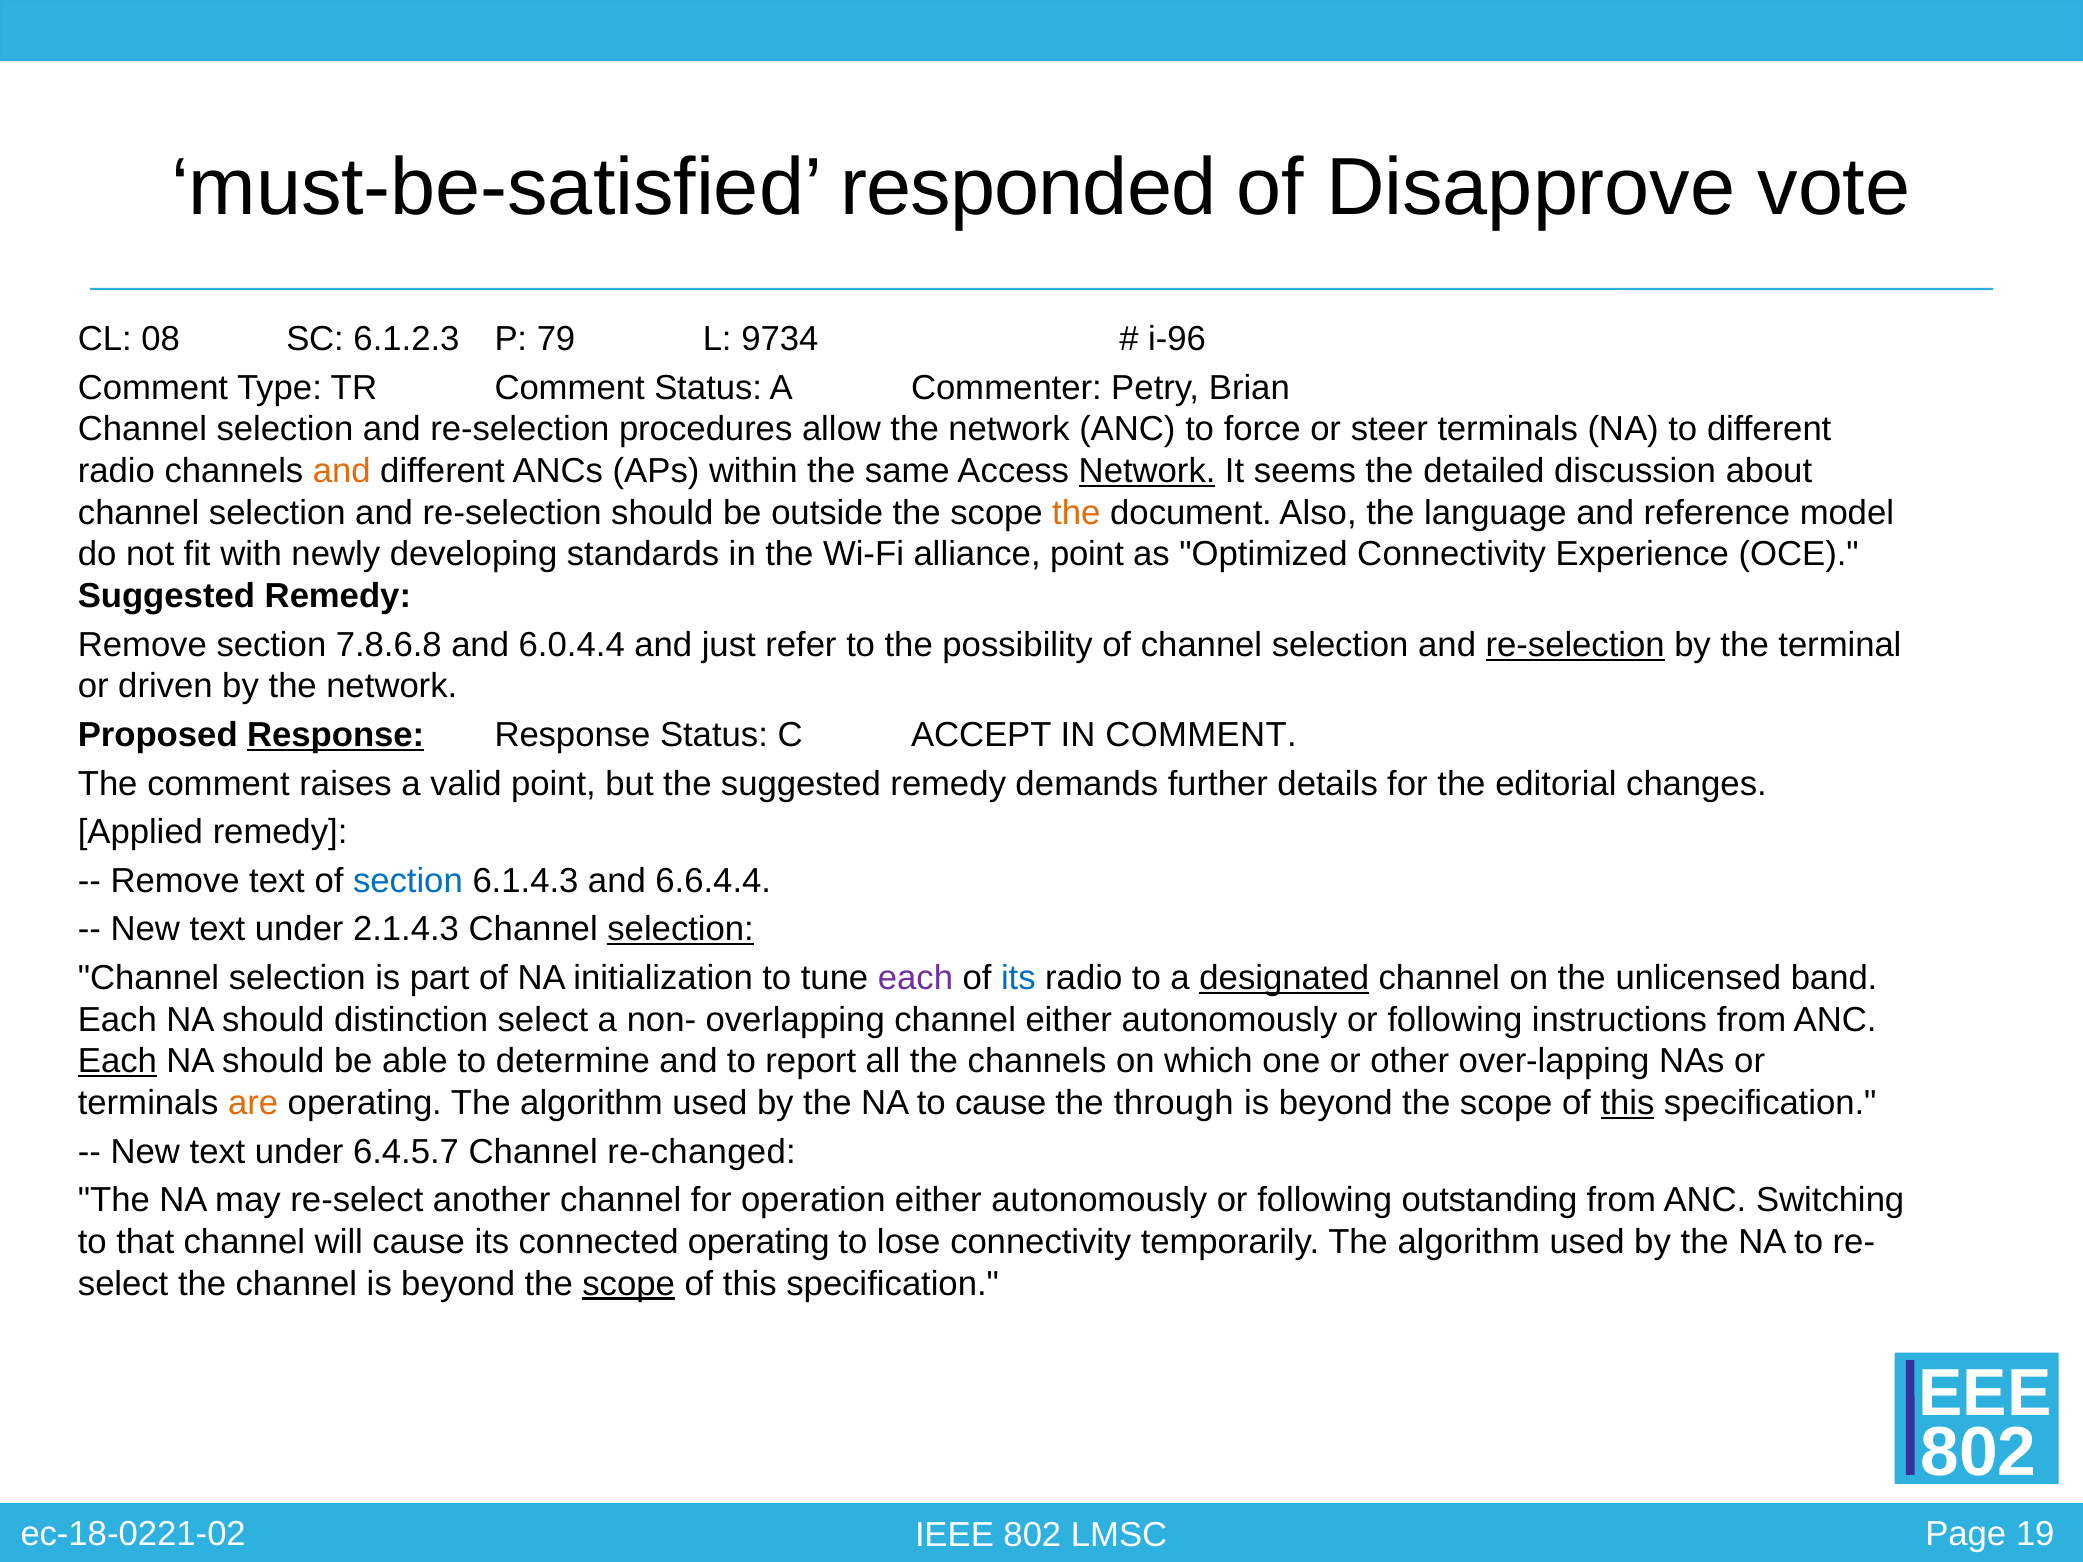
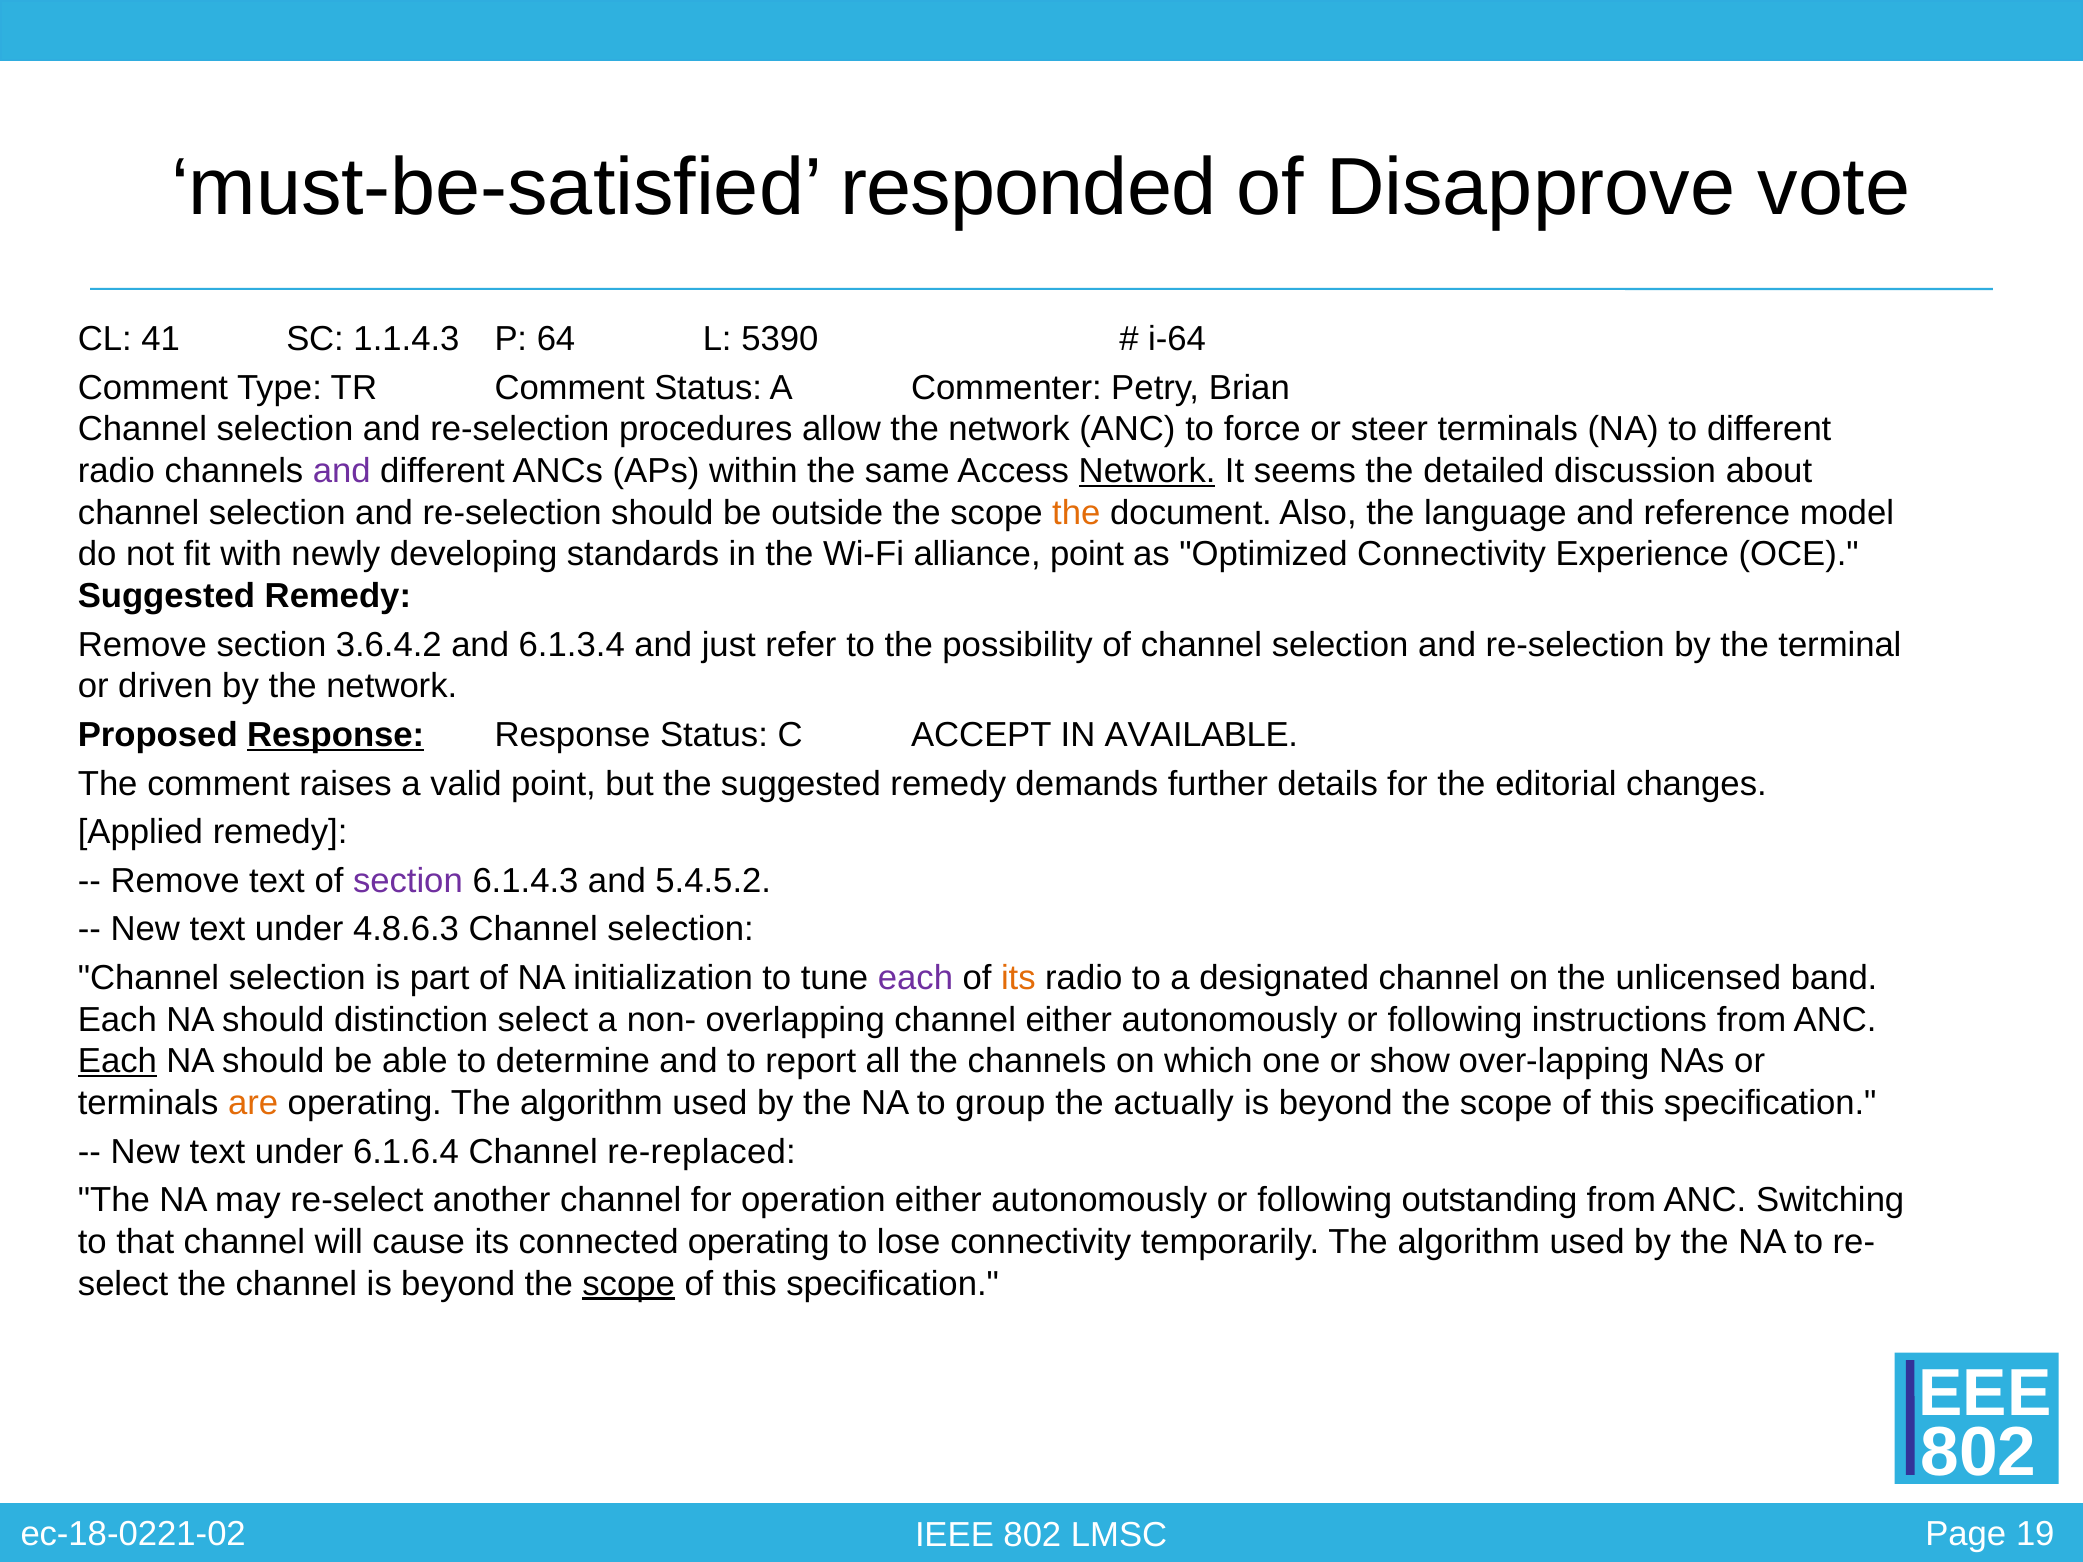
08: 08 -> 41
6.1.2.3: 6.1.2.3 -> 1.1.4.3
79: 79 -> 64
9734: 9734 -> 5390
i-96: i-96 -> i-64
and at (342, 471) colour: orange -> purple
7.8.6.8: 7.8.6.8 -> 3.6.4.2
6.0.4.4: 6.0.4.4 -> 6.1.3.4
re-selection at (1575, 645) underline: present -> none
IN COMMENT: COMMENT -> AVAILABLE
section at (408, 881) colour: blue -> purple
6.6.4.4: 6.6.4.4 -> 5.4.5.2
2.1.4.3: 2.1.4.3 -> 4.8.6.3
selection at (681, 930) underline: present -> none
its at (1018, 978) colour: blue -> orange
designated underline: present -> none
other: other -> show
to cause: cause -> group
through: through -> actually
this at (1628, 1103) underline: present -> none
6.4.5.7: 6.4.5.7 -> 6.1.6.4
re-changed: re-changed -> re-replaced
